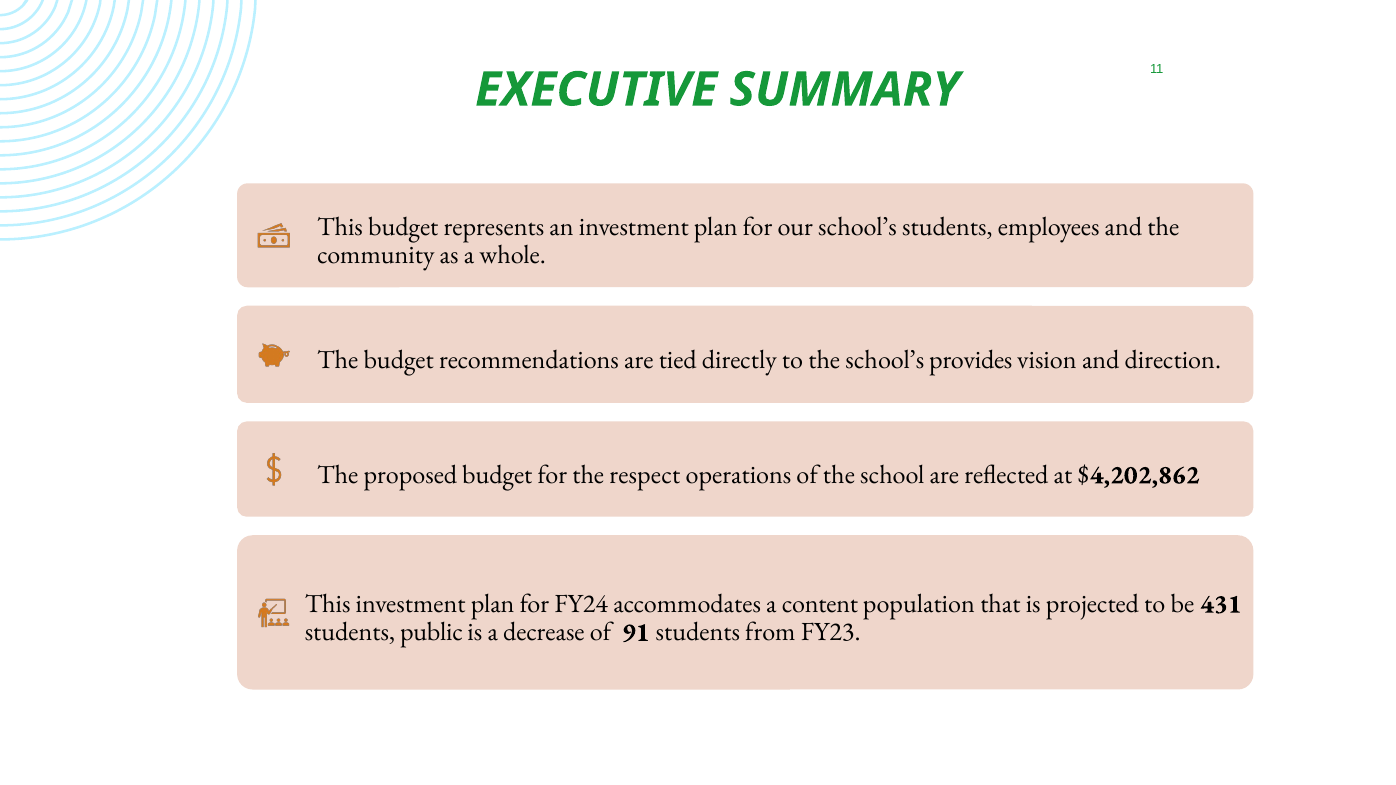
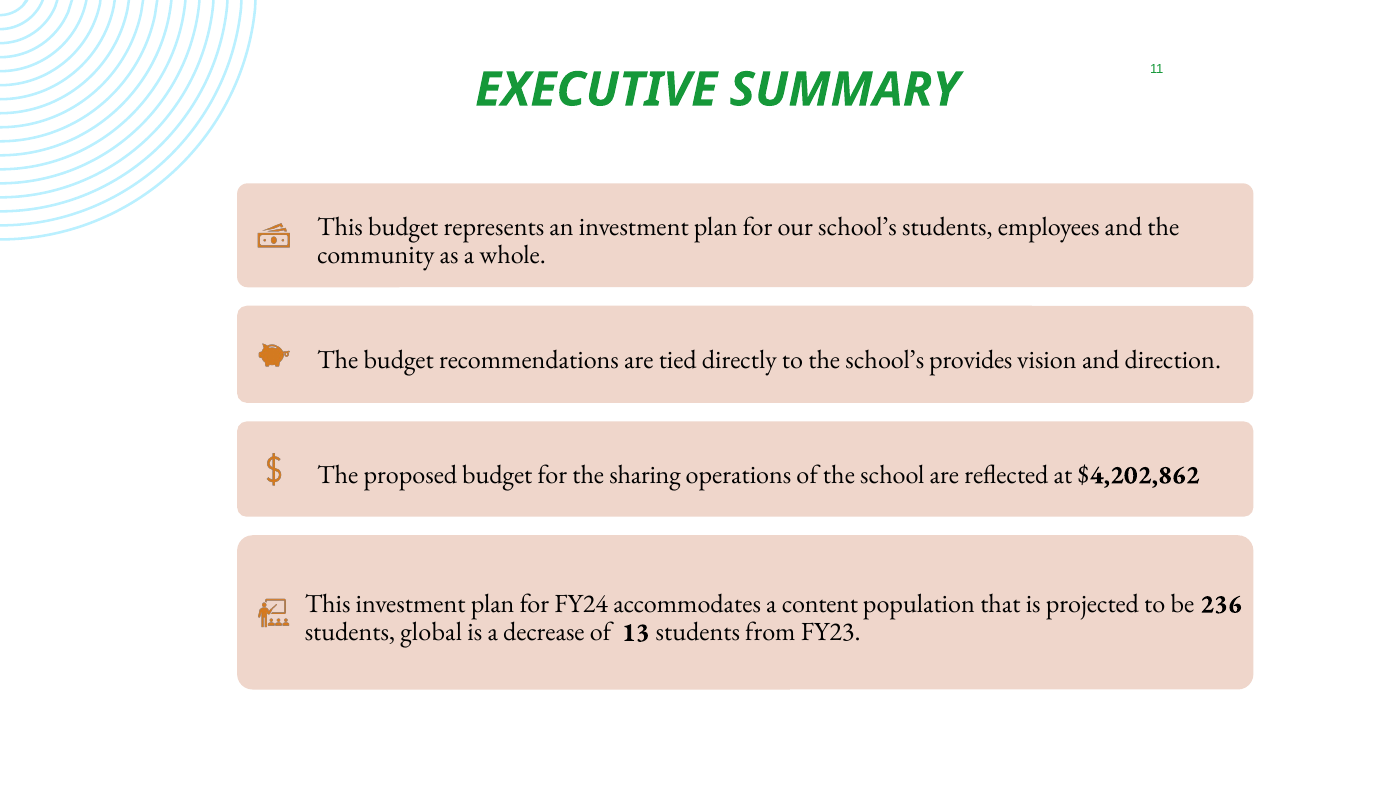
respect: respect -> sharing
431: 431 -> 236
public: public -> global
91: 91 -> 13
